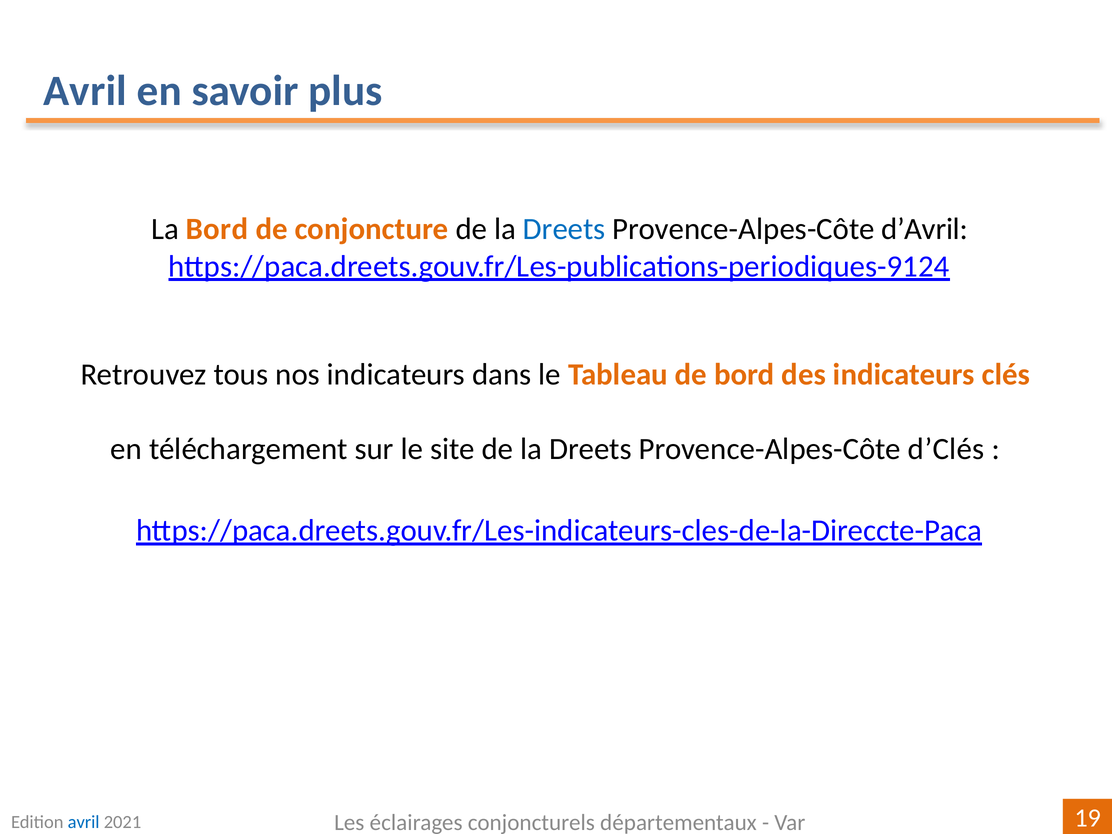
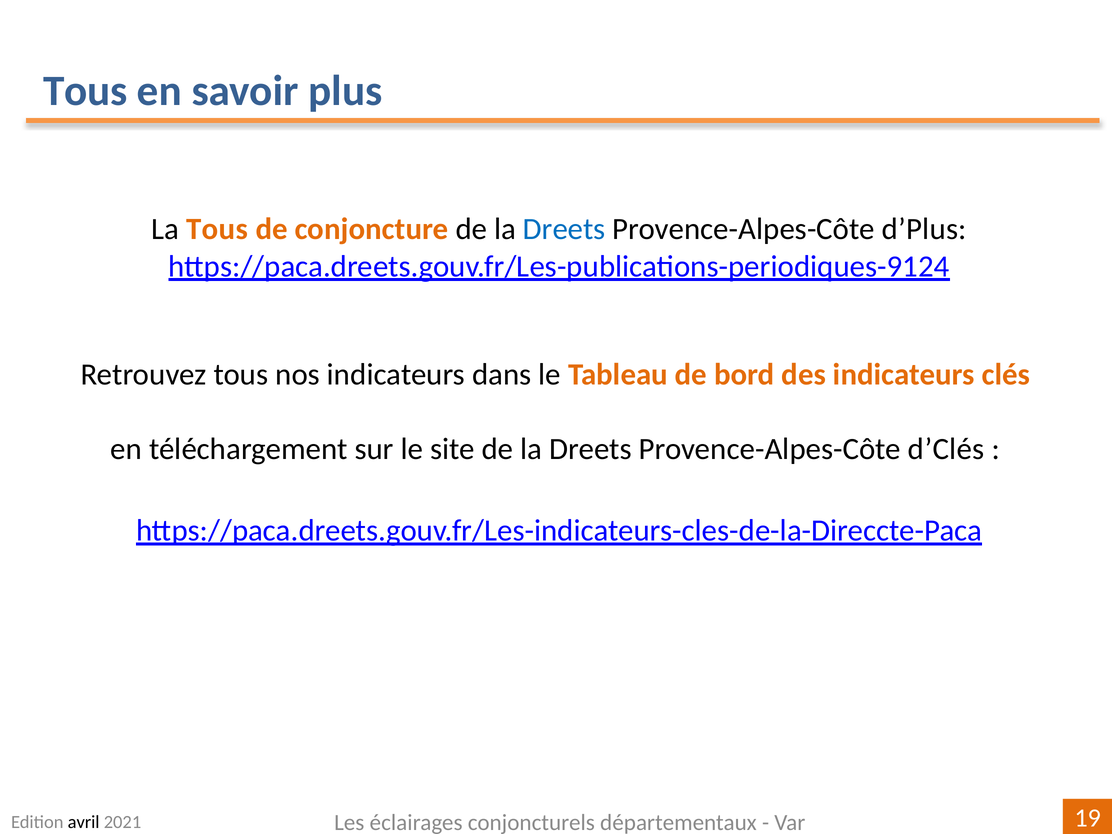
Avril at (85, 91): Avril -> Tous
La Bord: Bord -> Tous
d’Avril: d’Avril -> d’Plus
avril at (84, 822) colour: blue -> black
